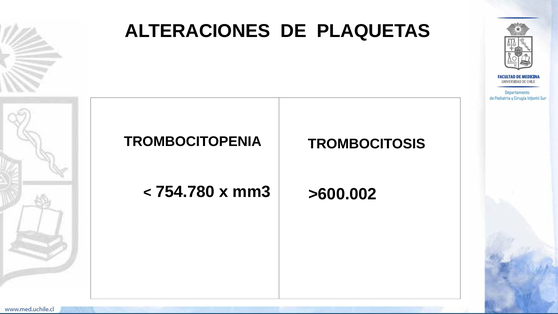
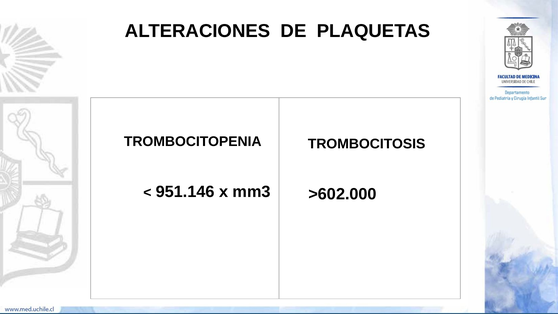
754.780: 754.780 -> 951.146
>600.002: >600.002 -> >602.000
